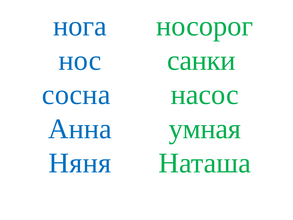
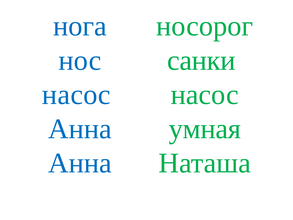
сосна at (76, 95): сосна -> насос
Няня at (80, 163): Няня -> Анна
